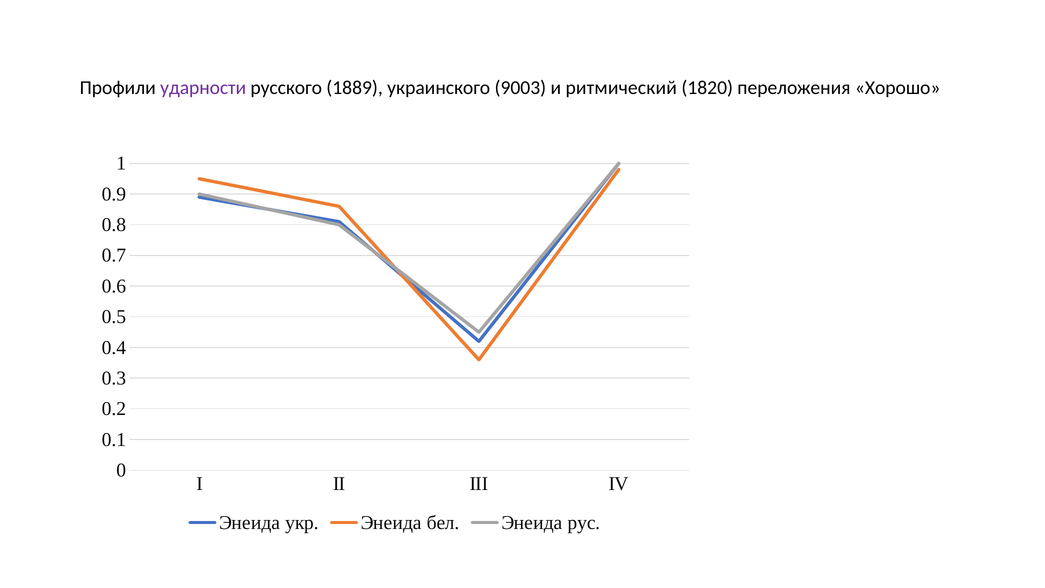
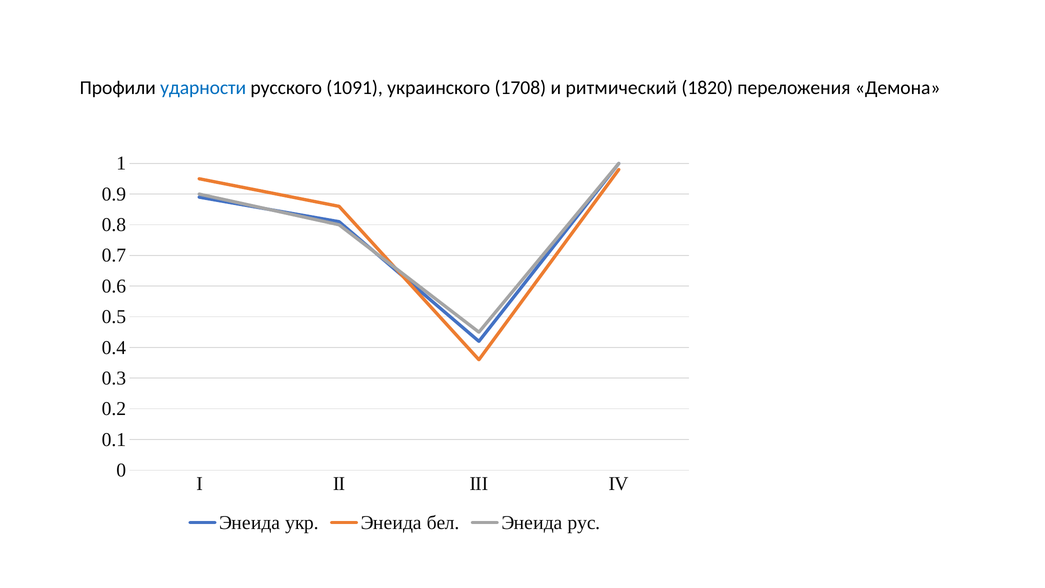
ударности colour: purple -> blue
1889: 1889 -> 1091
9003: 9003 -> 1708
Хорошо: Хорошо -> Демона
